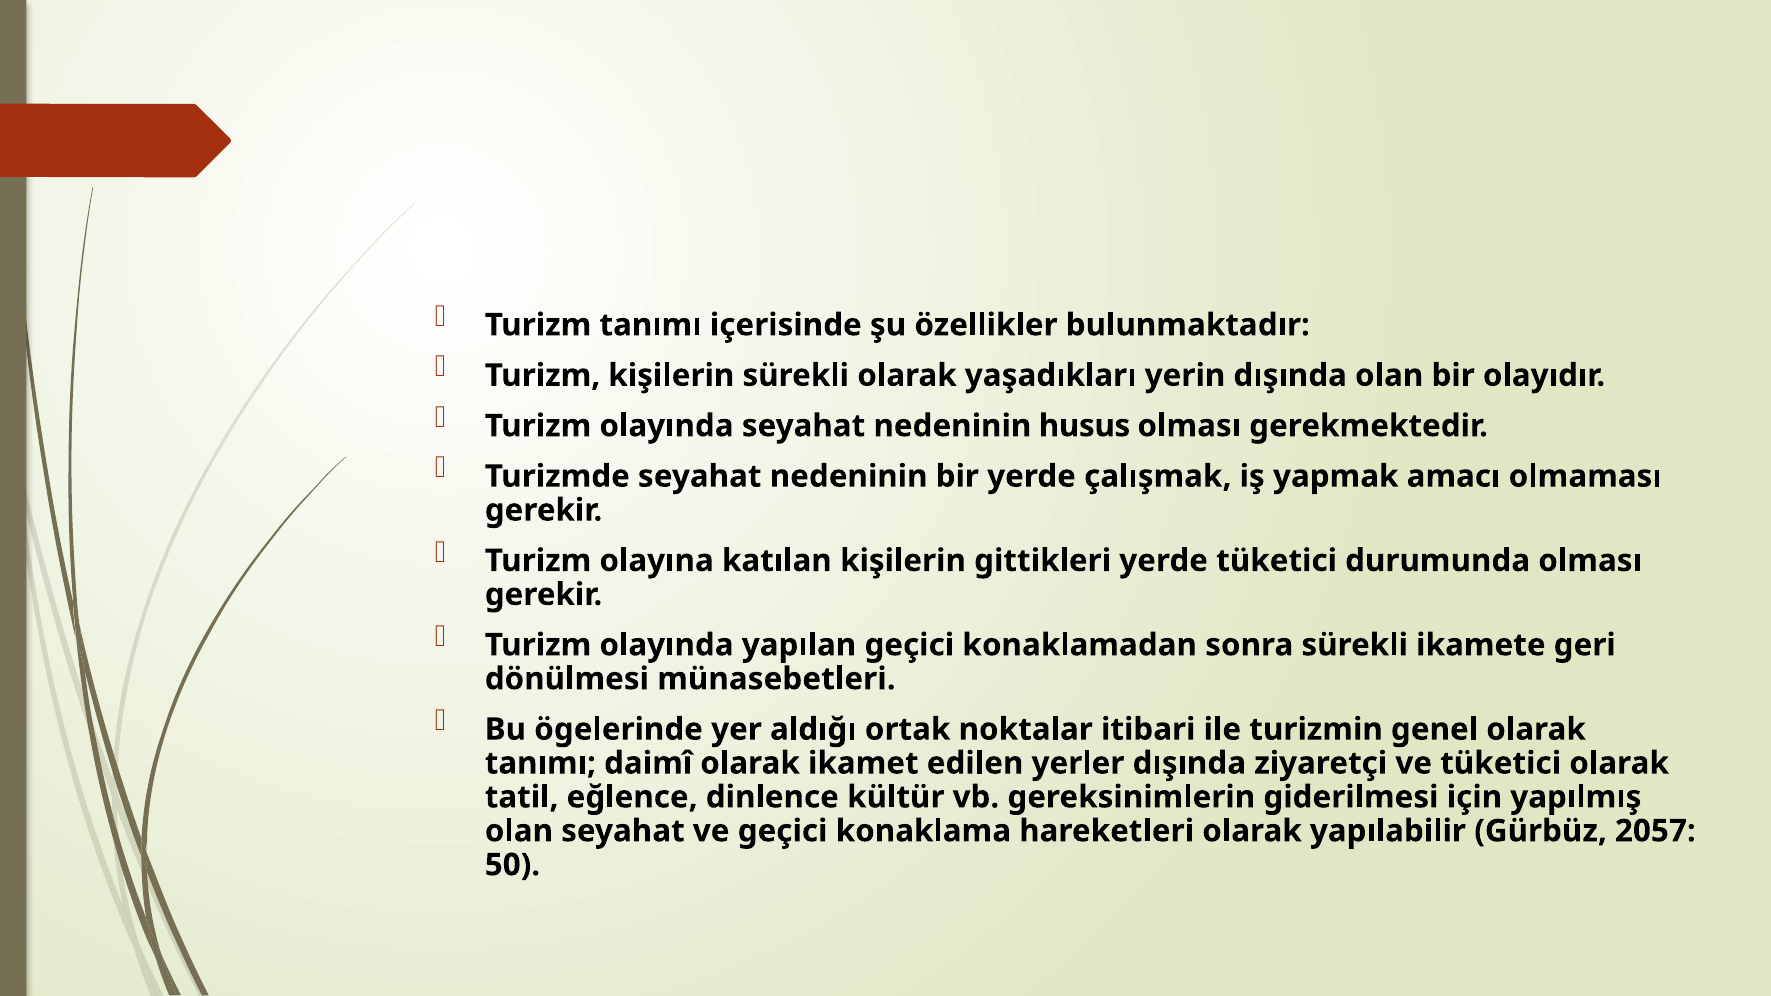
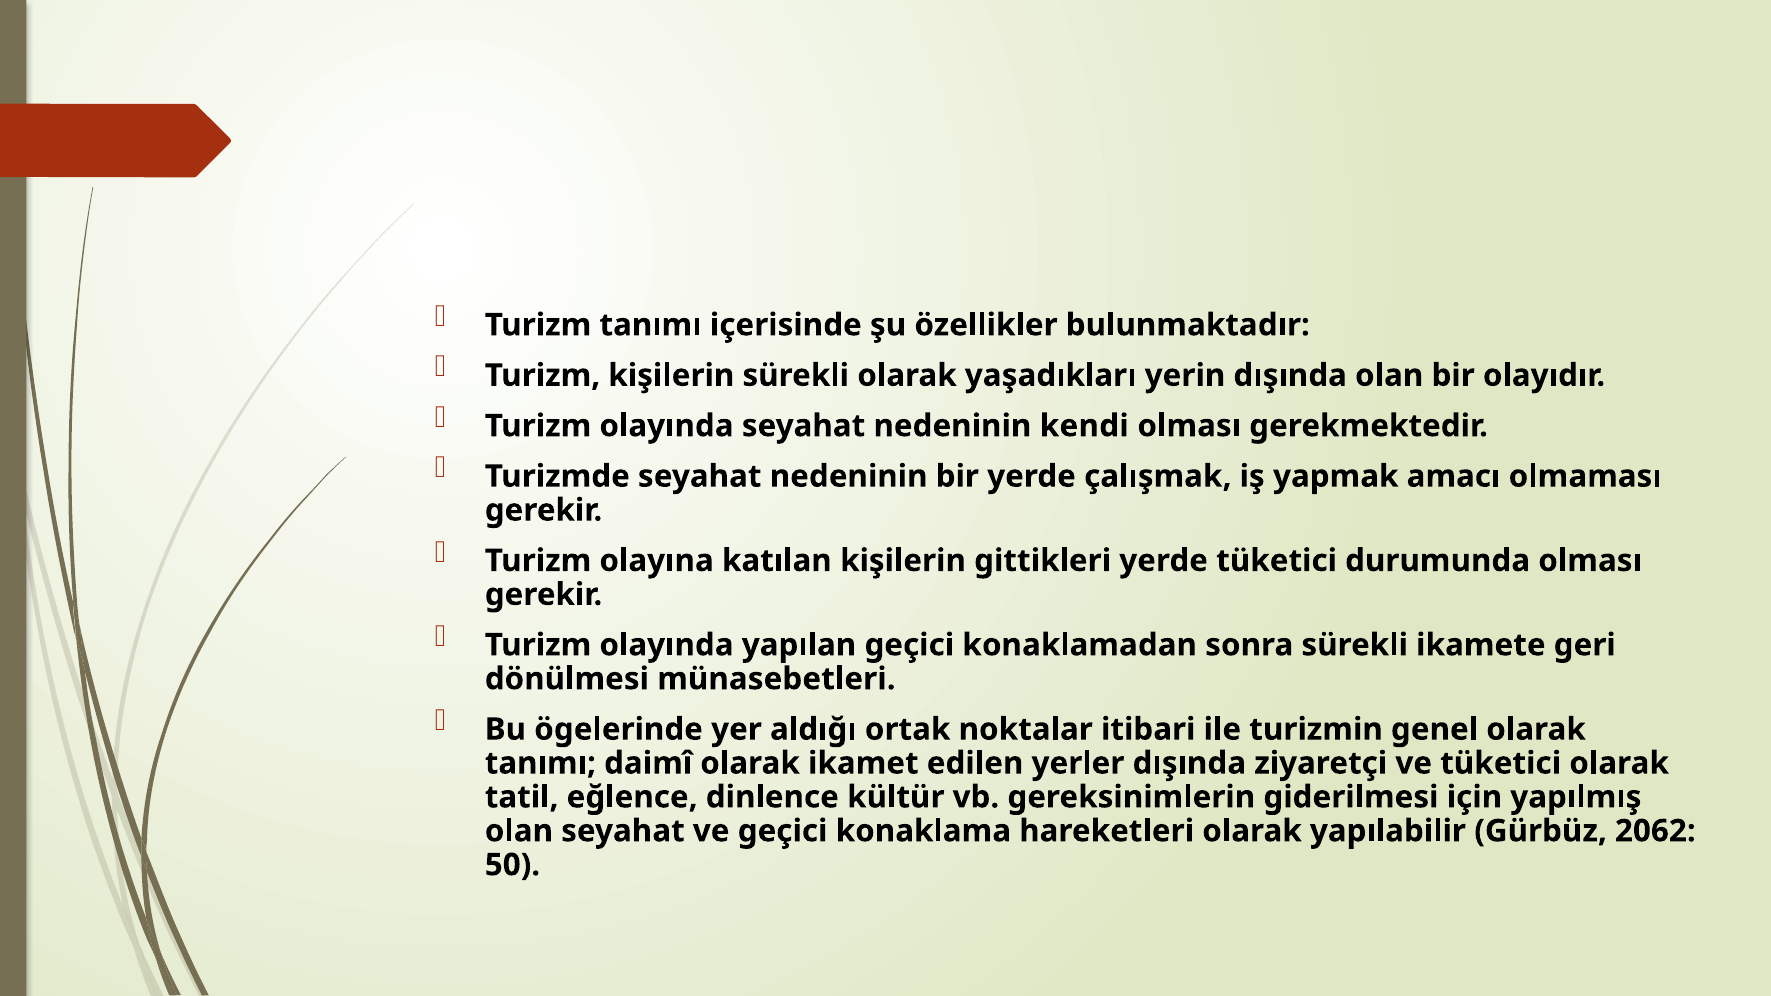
husus: husus -> kendi
2057: 2057 -> 2062
